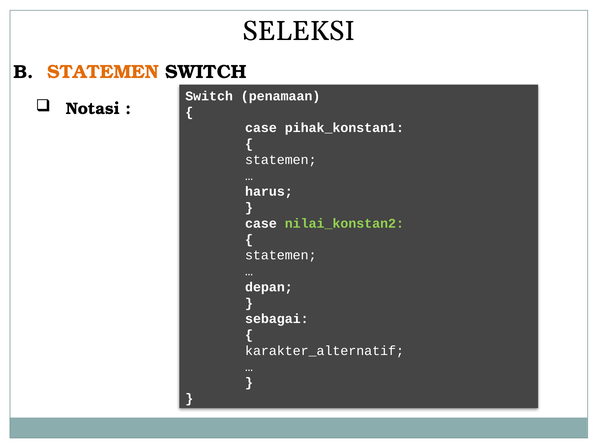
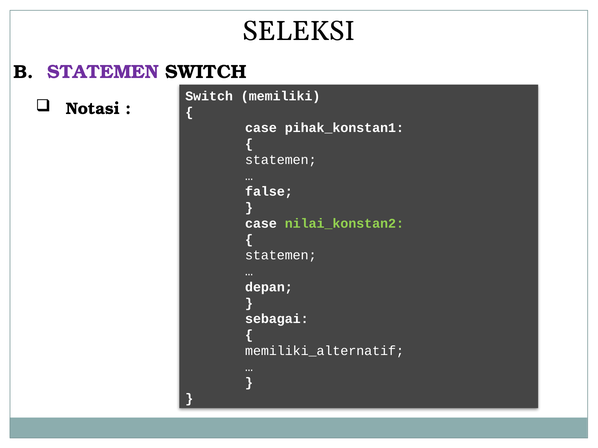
STATEMEN at (103, 72) colour: orange -> purple
penamaan: penamaan -> memiliki
harus: harus -> false
karakter_alternatif: karakter_alternatif -> memiliki_alternatif
